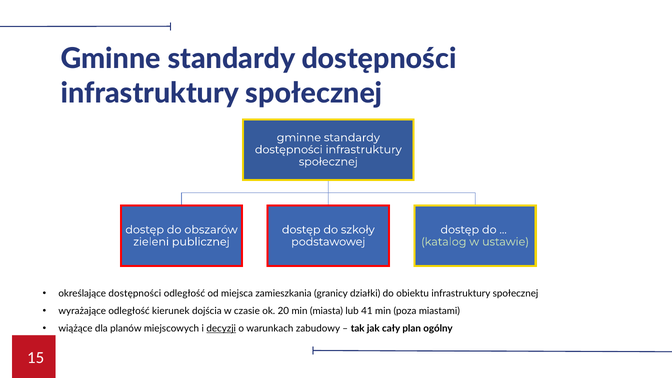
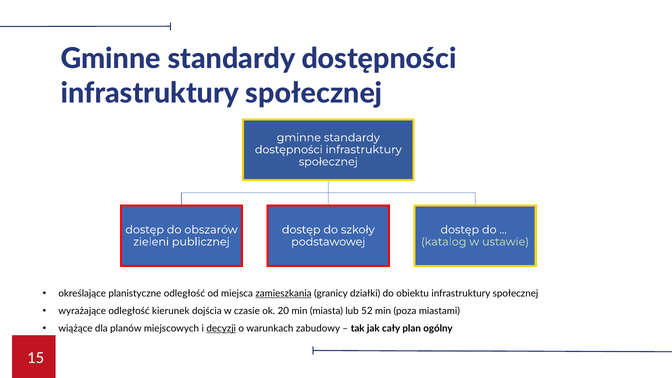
określające dostępności: dostępności -> planistyczne
zamieszkania underline: none -> present
41: 41 -> 52
